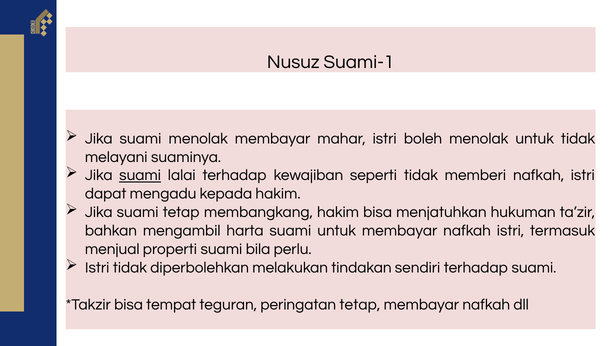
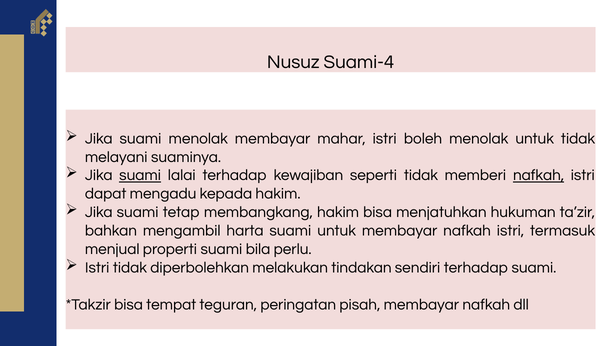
Suami-1: Suami-1 -> Suami-4
nafkah at (539, 175) underline: none -> present
peringatan tetap: tetap -> pisah
